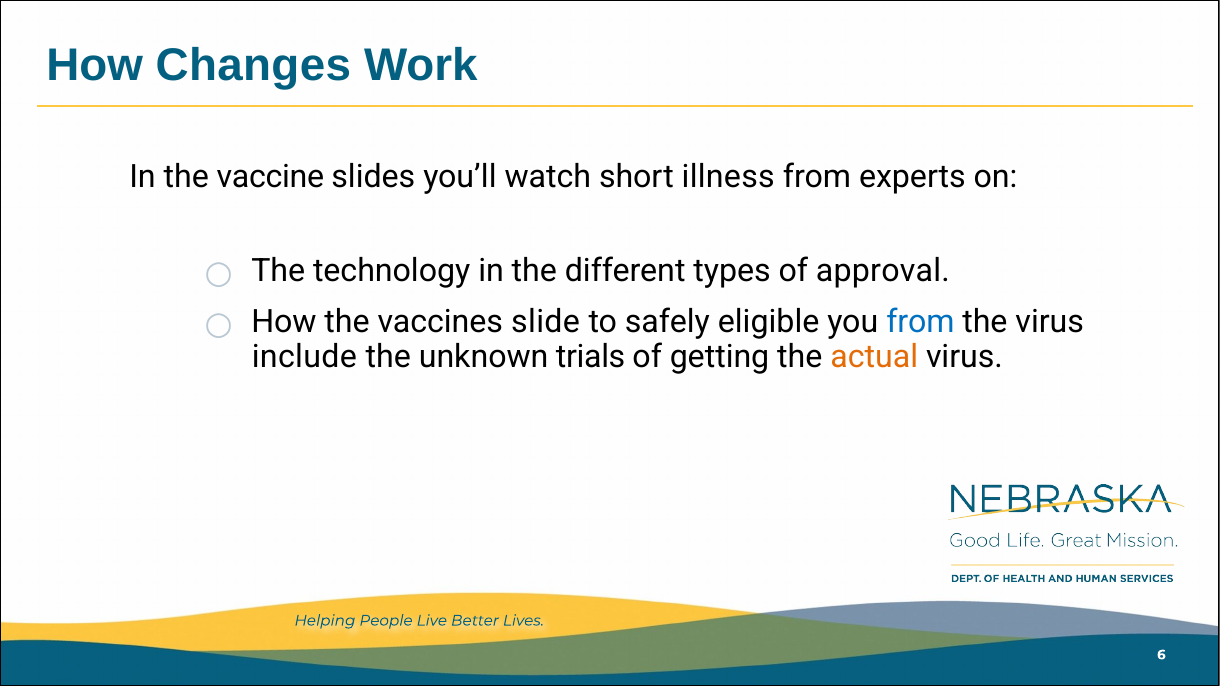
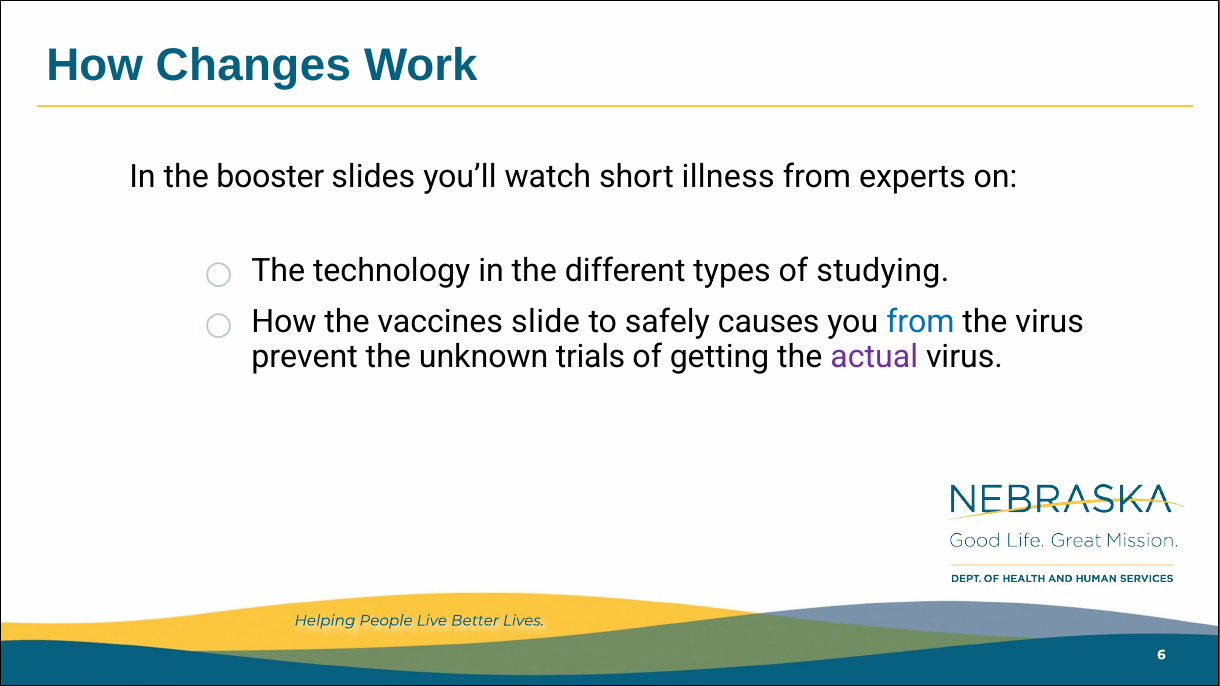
vaccine: vaccine -> booster
approval: approval -> studying
eligible: eligible -> causes
include: include -> prevent
actual colour: orange -> purple
